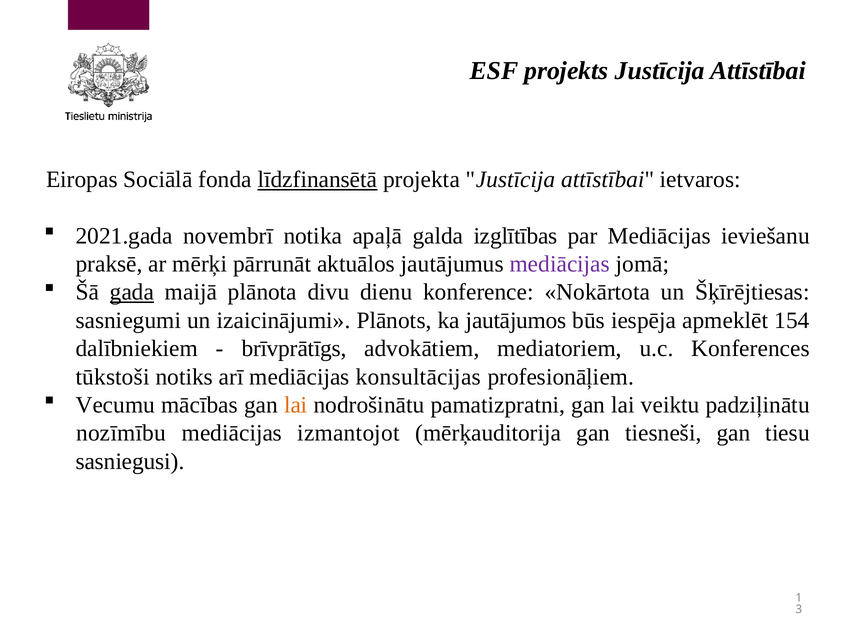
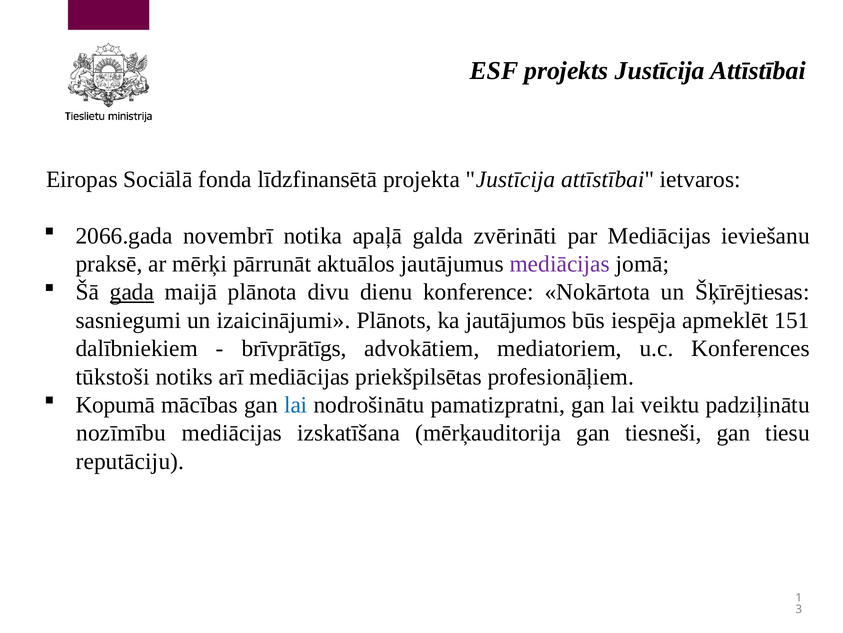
līdzfinansētā underline: present -> none
2021.gada: 2021.gada -> 2066.gada
izglītības: izglītības -> zvērināti
154: 154 -> 151
konsultācijas: konsultācijas -> priekšpilsētas
Vecumu: Vecumu -> Kopumā
lai at (296, 404) colour: orange -> blue
izmantojot: izmantojot -> izskatīšana
sasniegusi: sasniegusi -> reputāciju
